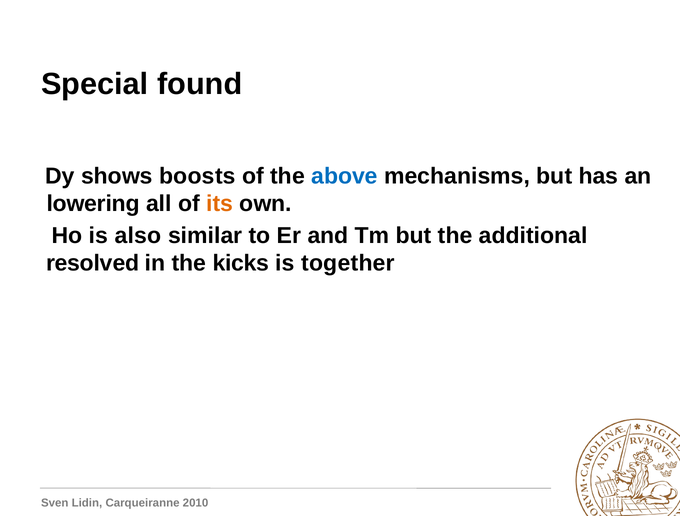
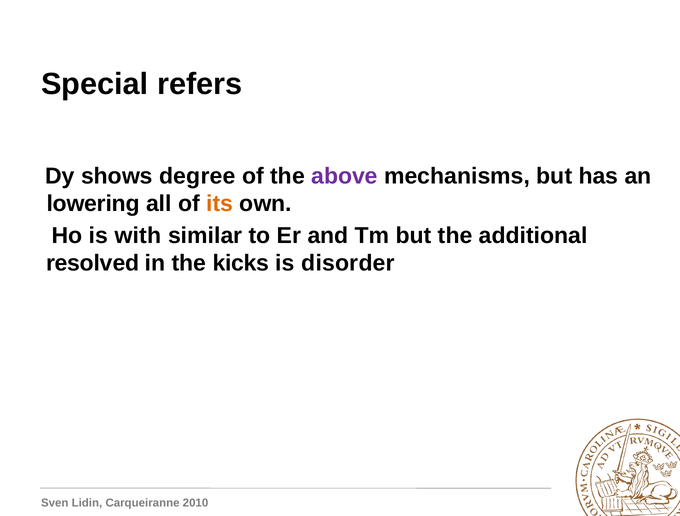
found: found -> refers
boosts: boosts -> degree
above colour: blue -> purple
also: also -> with
together: together -> disorder
